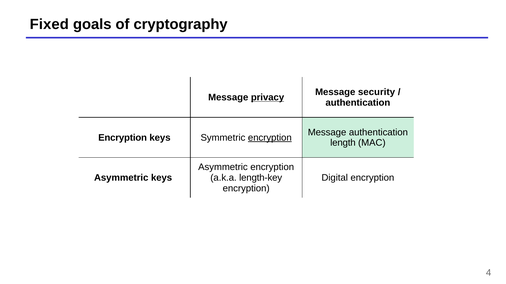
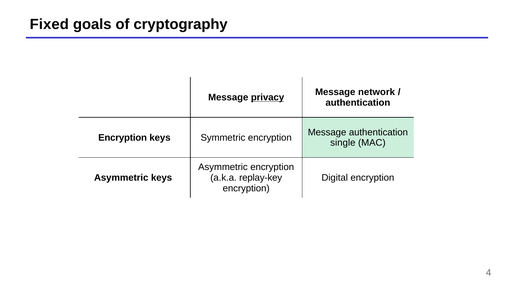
security: security -> network
encryption at (270, 138) underline: present -> none
length: length -> single
length-key: length-key -> replay-key
